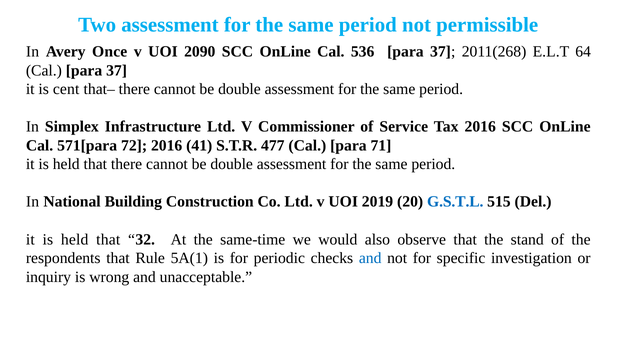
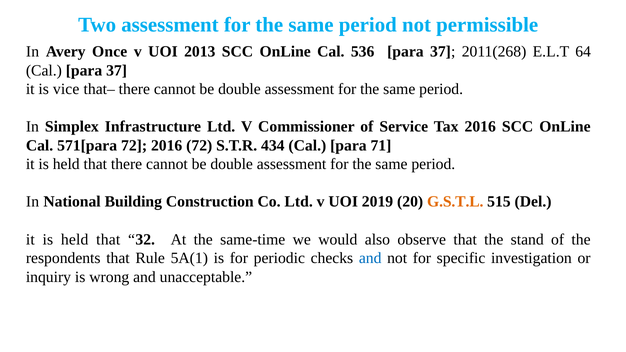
2090: 2090 -> 2013
cent: cent -> vice
2016 41: 41 -> 72
477: 477 -> 434
G.S.T.L colour: blue -> orange
